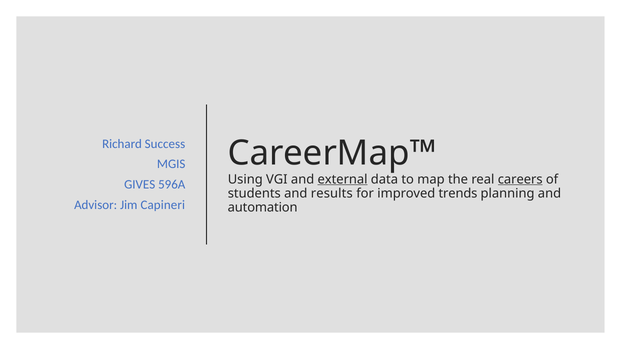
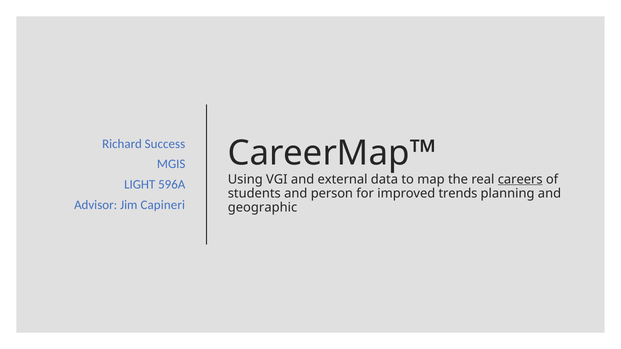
external underline: present -> none
GIVES: GIVES -> LIGHT
results: results -> person
automation: automation -> geographic
